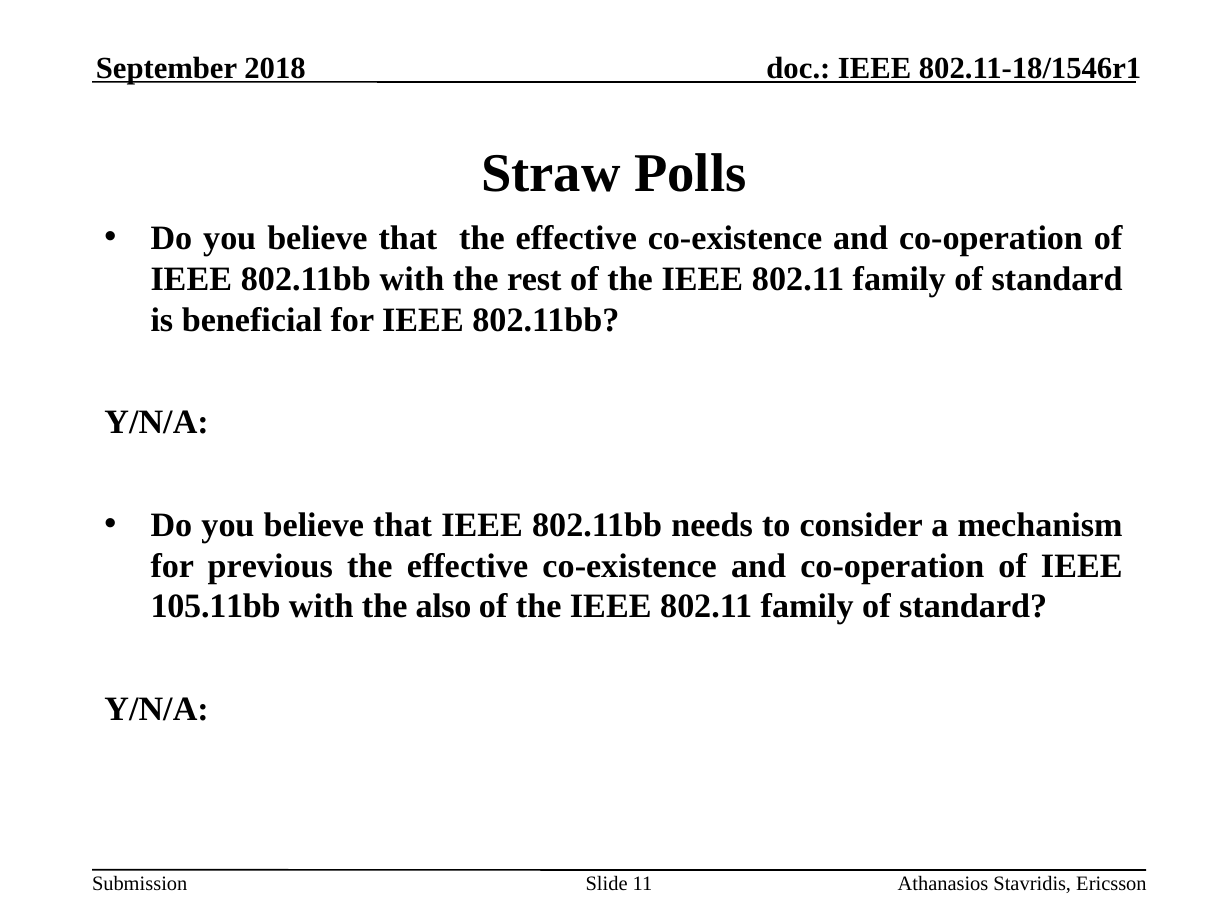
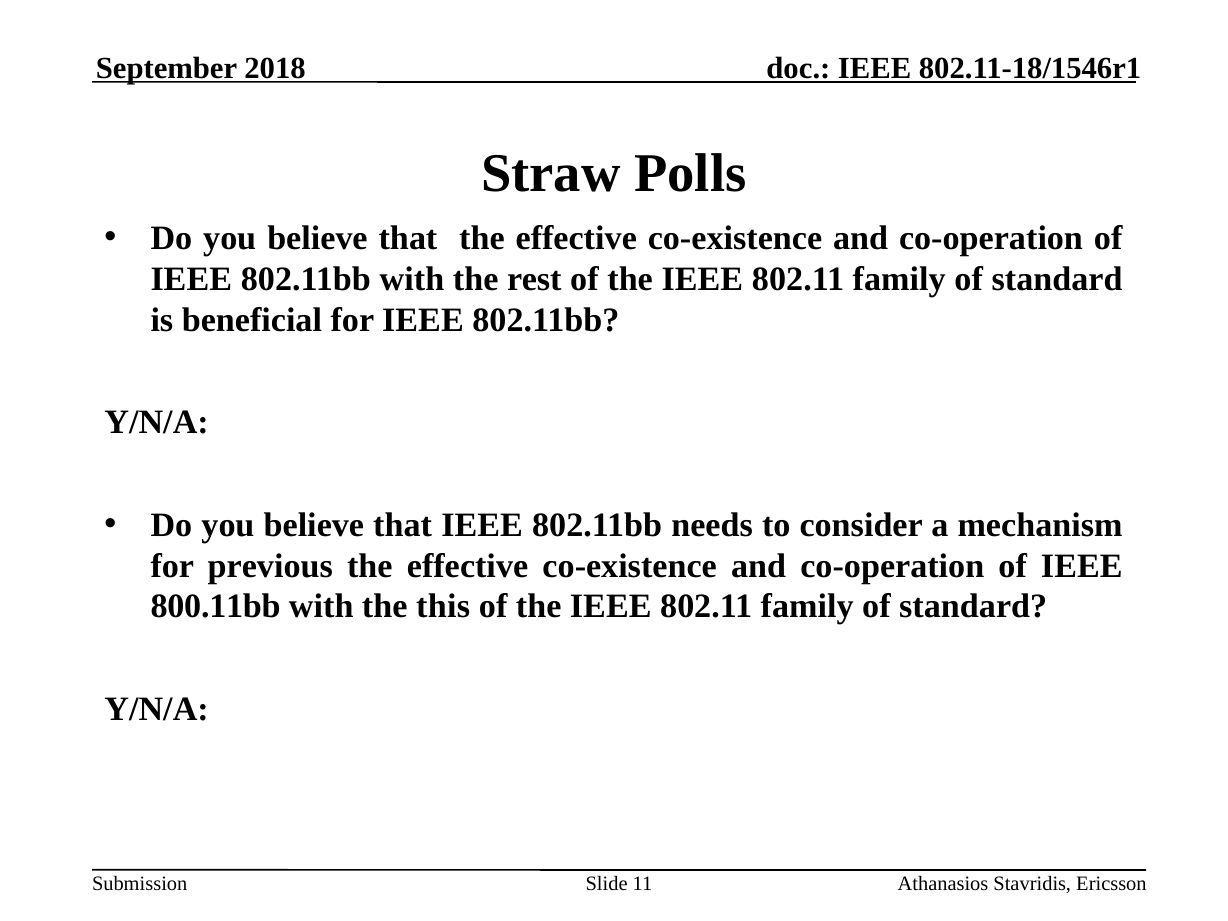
105.11bb: 105.11bb -> 800.11bb
also: also -> this
